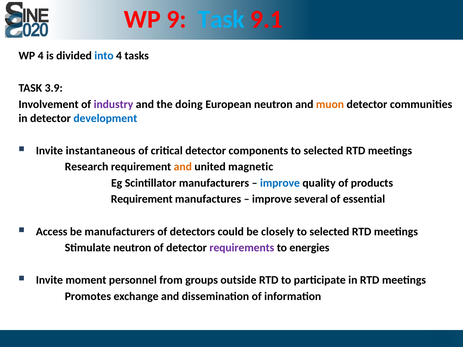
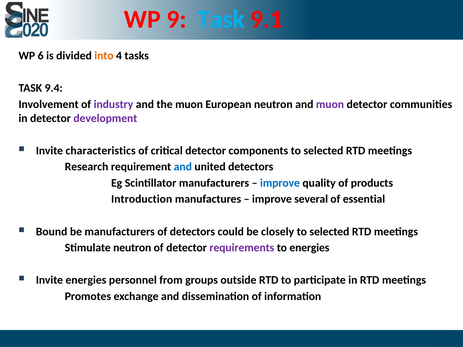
WP 4: 4 -> 6
into colour: blue -> orange
3.9: 3.9 -> 9.4
the doing: doing -> muon
muon at (330, 104) colour: orange -> purple
development colour: blue -> purple
instantaneous: instantaneous -> characteristics
and at (183, 167) colour: orange -> blue
united magnetic: magnetic -> detectors
Requirement at (142, 199): Requirement -> Introduction
Access: Access -> Bound
Invite moment: moment -> energies
